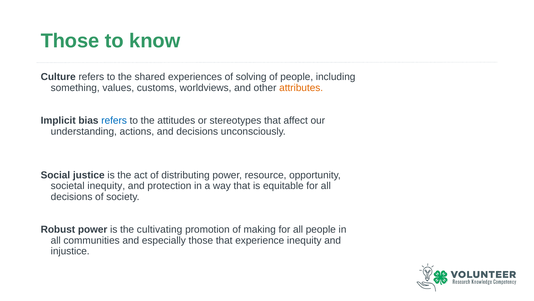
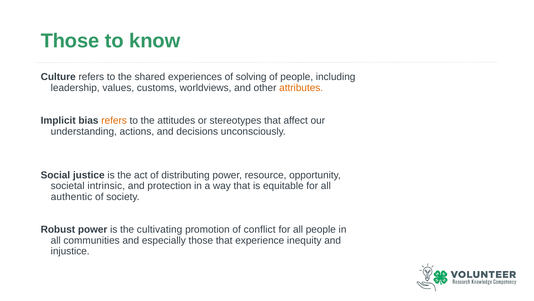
something: something -> leadership
refers at (114, 120) colour: blue -> orange
societal inequity: inequity -> intrinsic
decisions at (72, 196): decisions -> authentic
making: making -> conflict
